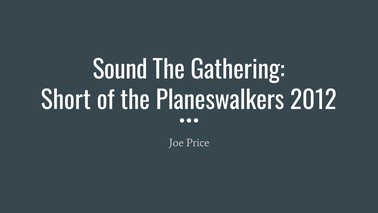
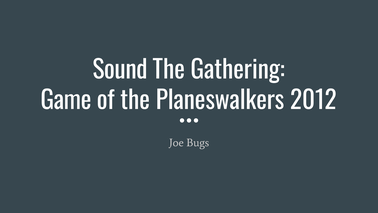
Short: Short -> Game
Price: Price -> Bugs
